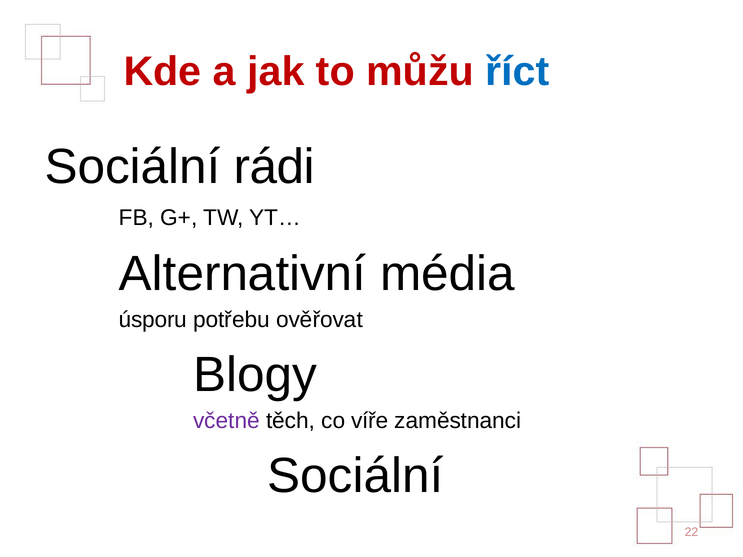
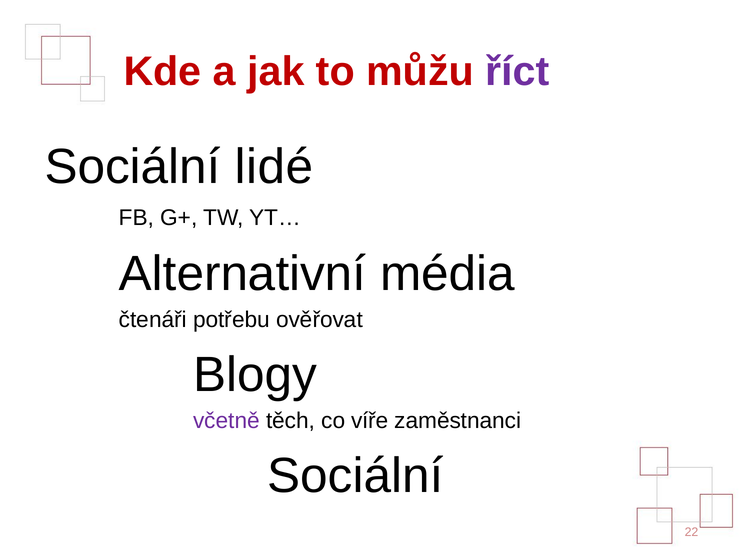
říct colour: blue -> purple
rádi: rádi -> lidé
úsporu: úsporu -> čtenáři
